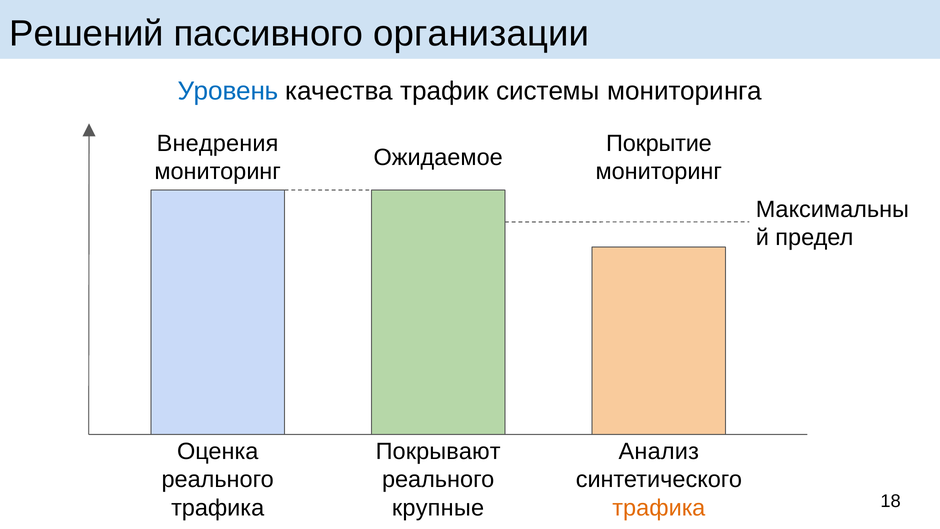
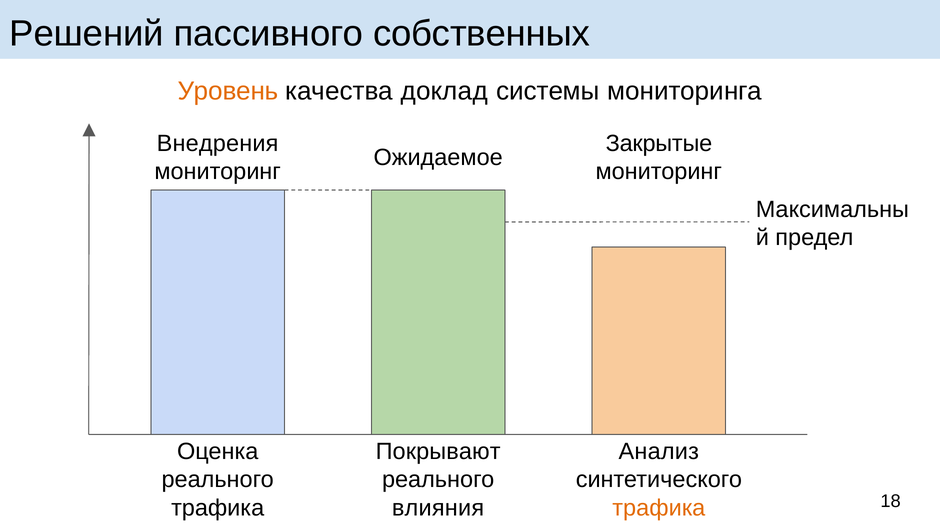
организации: организации -> собственных
Уровень colour: blue -> orange
трафик: трафик -> доклад
Покрытие: Покрытие -> Закрытые
крупные: крупные -> влияния
